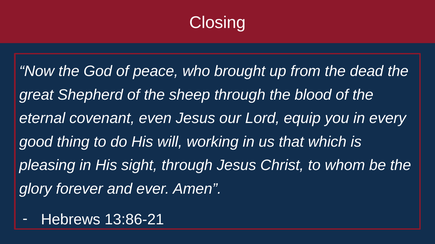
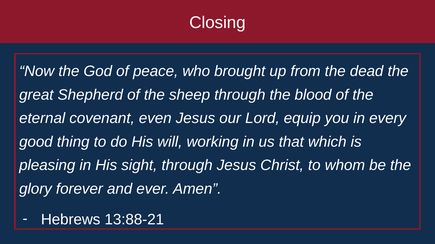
13:86-21: 13:86-21 -> 13:88-21
